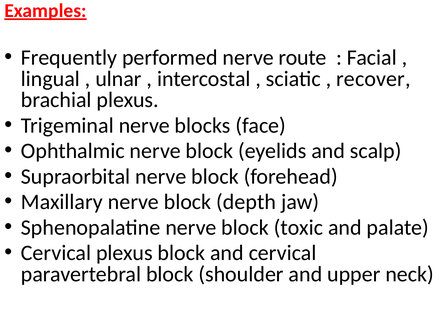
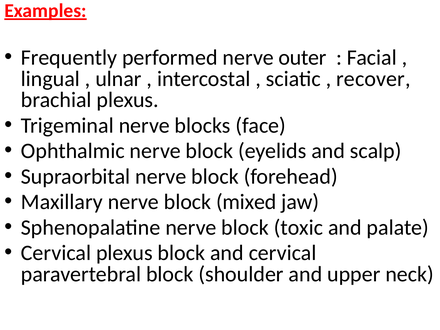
route: route -> outer
depth: depth -> mixed
